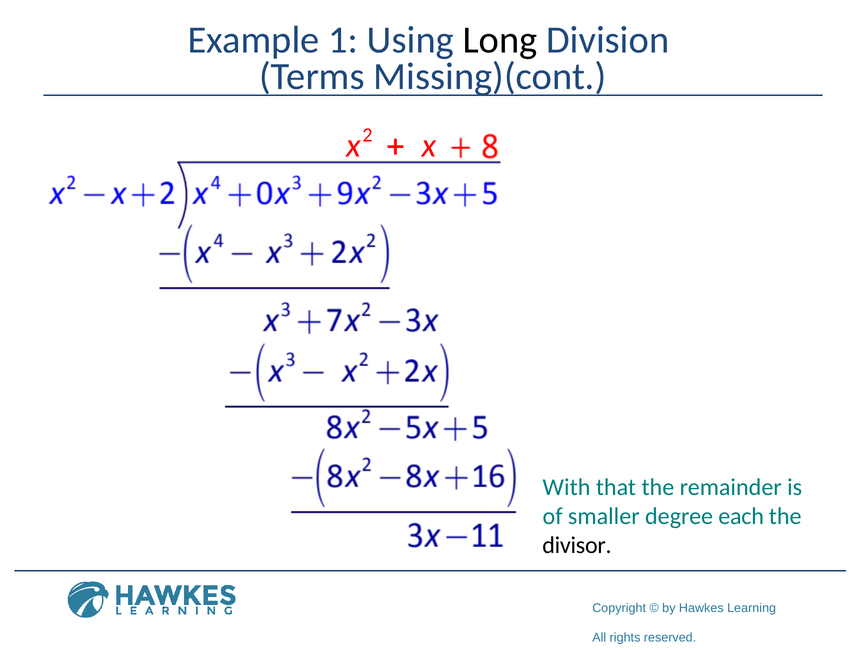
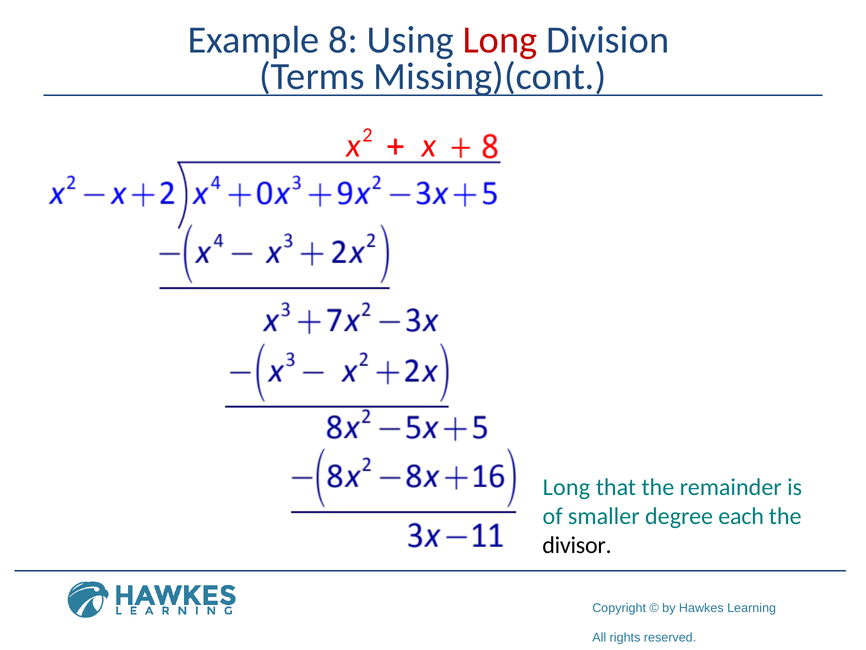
1: 1 -> 8
Long at (500, 40) colour: black -> red
With at (567, 487): With -> Long
